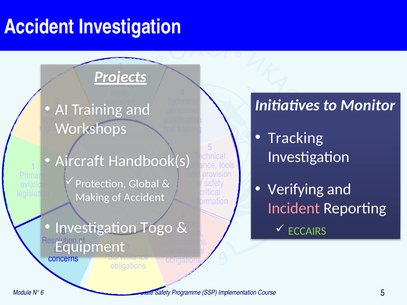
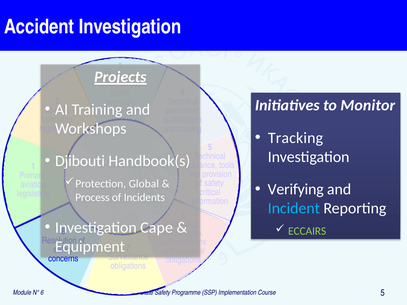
Aircraft: Aircraft -> Djibouti
Making: Making -> Process
of Accident: Accident -> Incidents
Incident colour: pink -> light blue
Togo: Togo -> Cape
